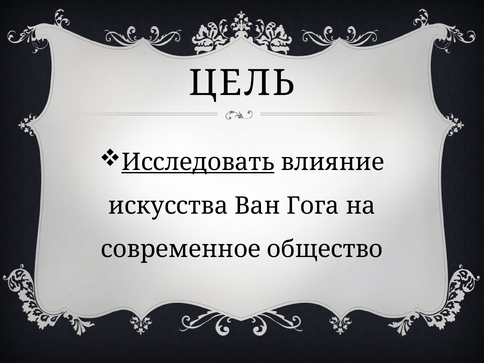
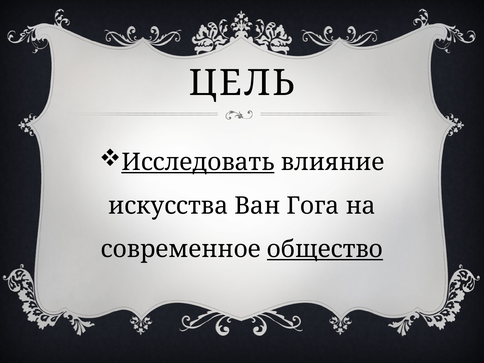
общество underline: none -> present
